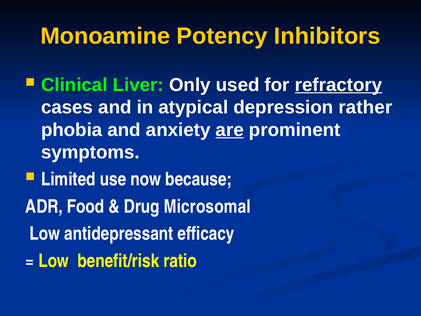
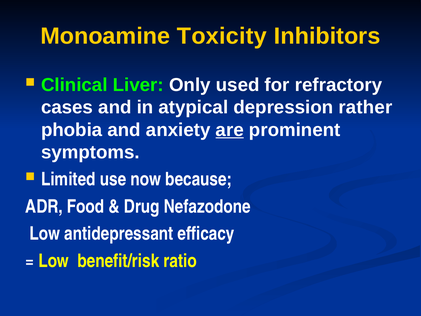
Potency: Potency -> Toxicity
refractory underline: present -> none
Microsomal: Microsomal -> Nefazodone
